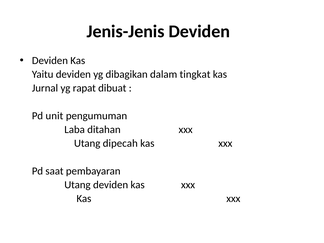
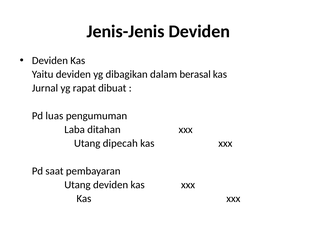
tingkat: tingkat -> berasal
unit: unit -> luas
